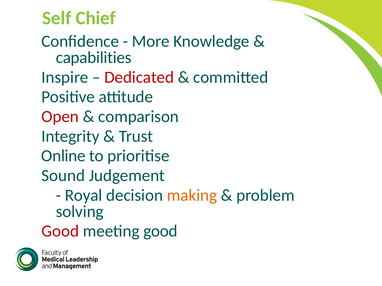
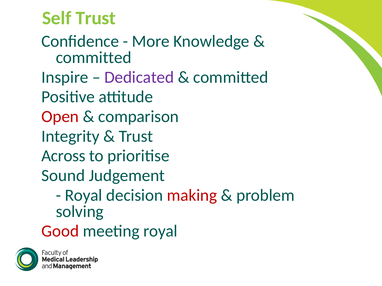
Self Chief: Chief -> Trust
capabilities at (94, 58): capabilities -> committed
Dedicated colour: red -> purple
Online: Online -> Across
making colour: orange -> red
meeting good: good -> royal
